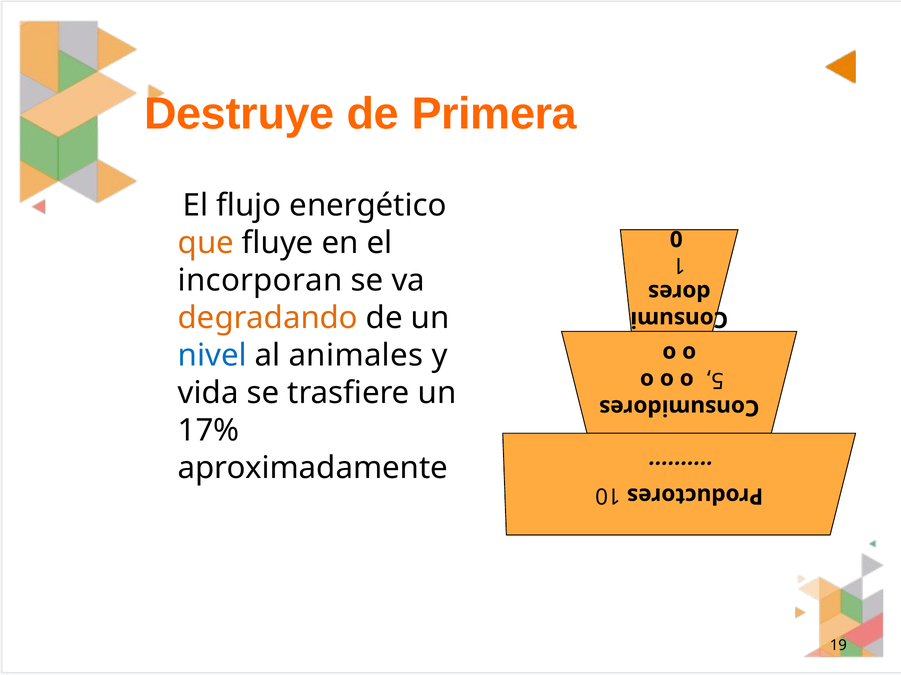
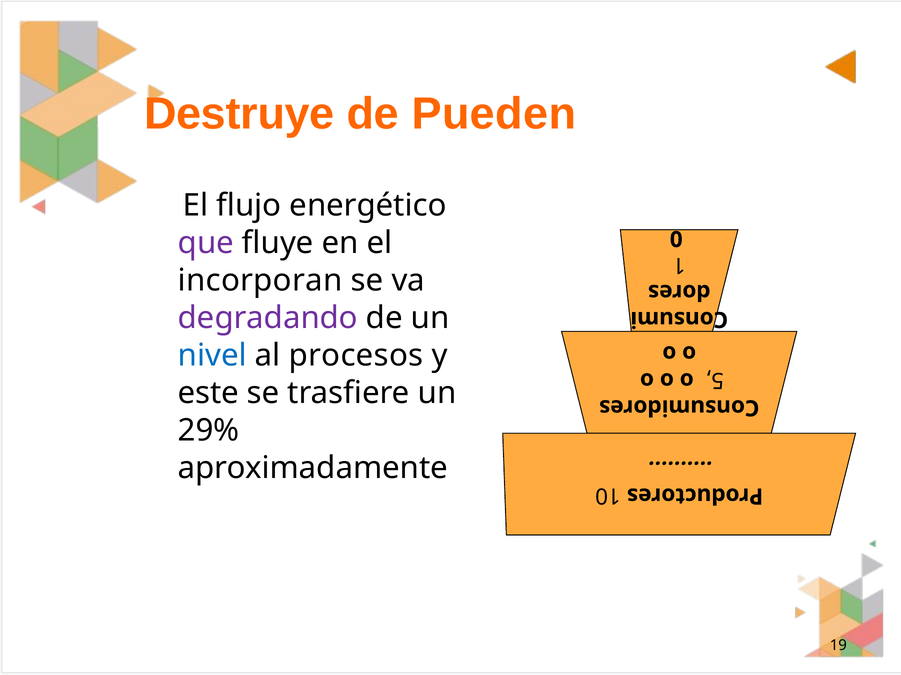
Primera: Primera -> Pueden
que colour: orange -> purple
degradando colour: orange -> purple
animales: animales -> procesos
vida: vida -> este
17%: 17% -> 29%
